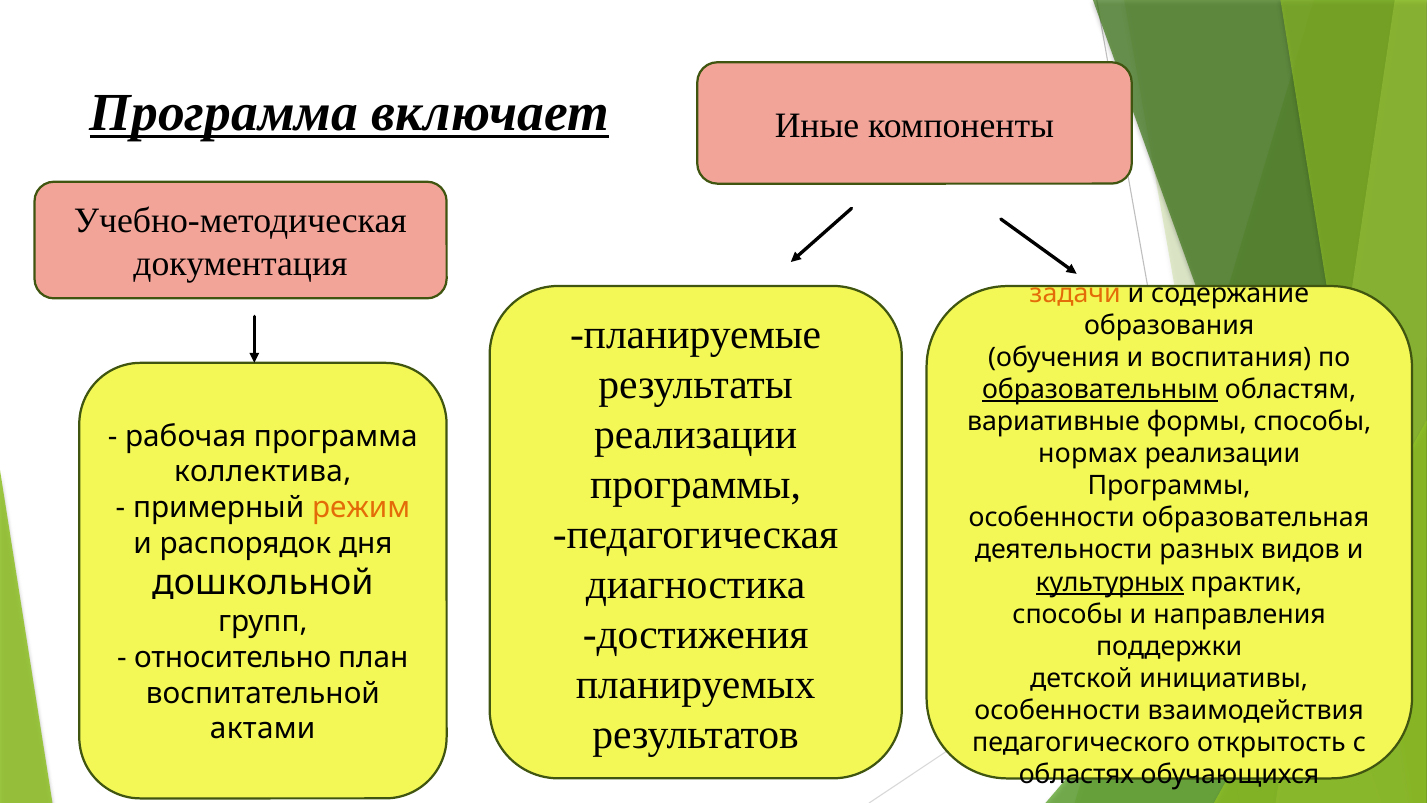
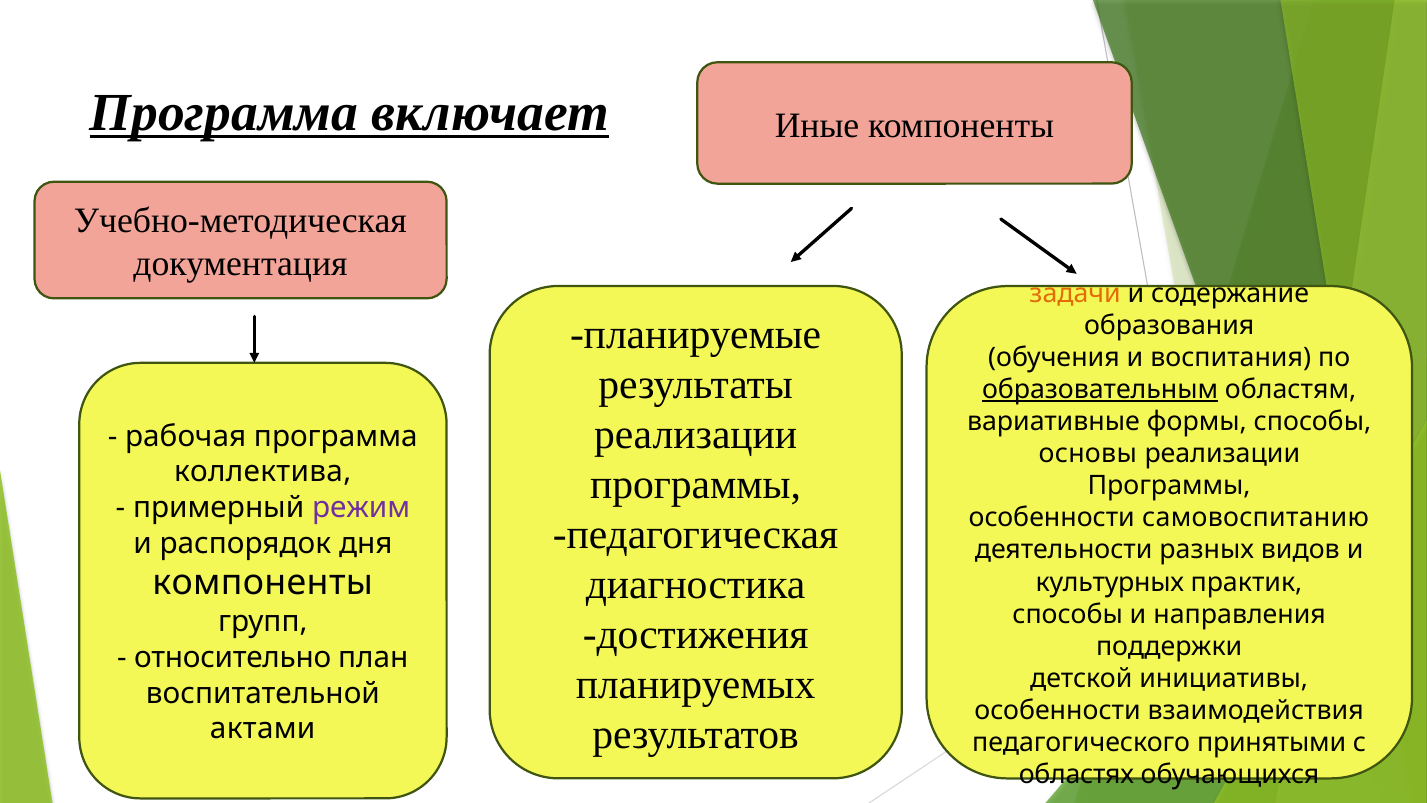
нормах: нормах -> основы
режим colour: orange -> purple
образовательная: образовательная -> самовоспитанию
дошкольной at (263, 583): дошкольной -> компоненты
культурных underline: present -> none
открытость: открытость -> принятыми
